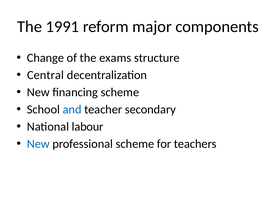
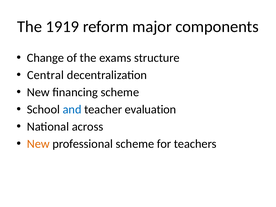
1991: 1991 -> 1919
secondary: secondary -> evaluation
labour: labour -> across
New at (38, 144) colour: blue -> orange
